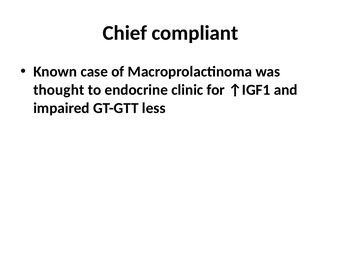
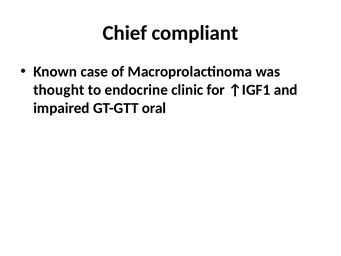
less: less -> oral
